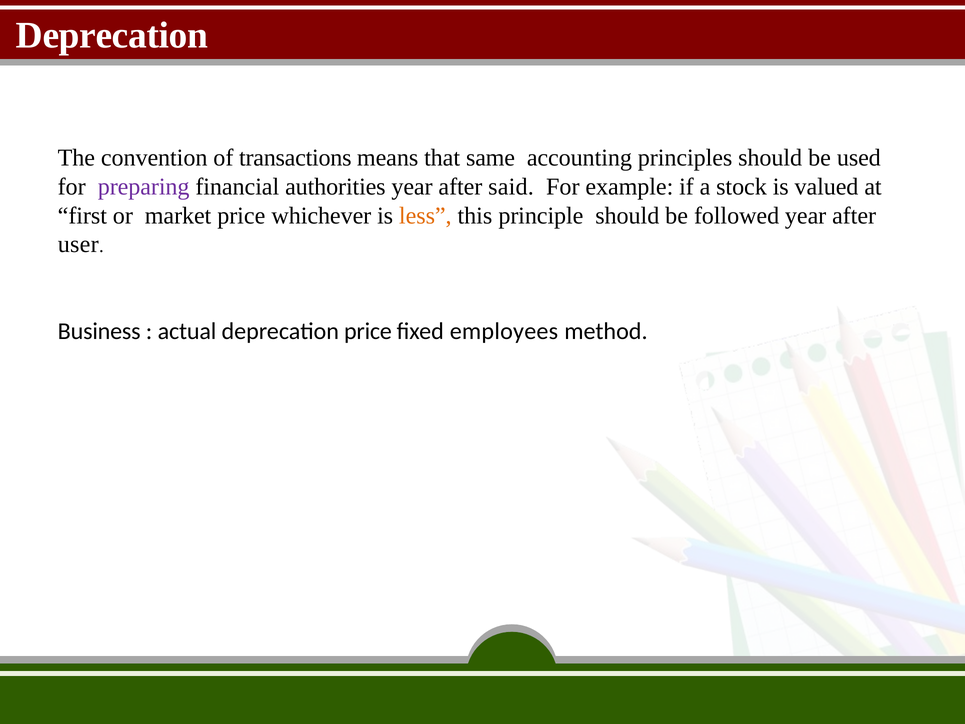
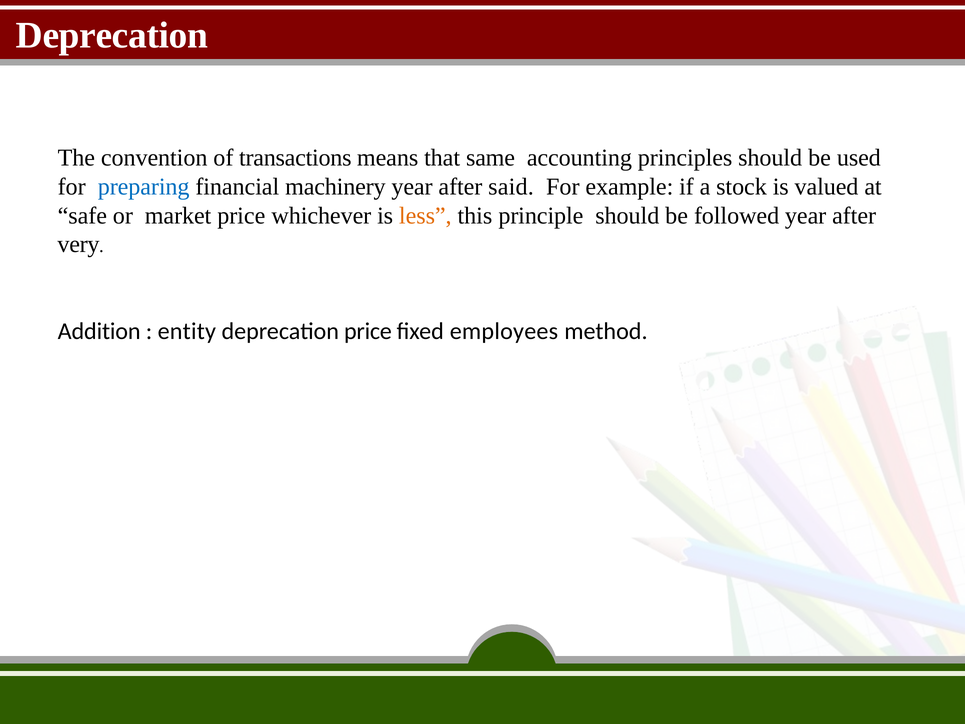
preparing colour: purple -> blue
authorities: authorities -> machinery
first: first -> safe
user: user -> very
Business: Business -> Addition
actual: actual -> entity
